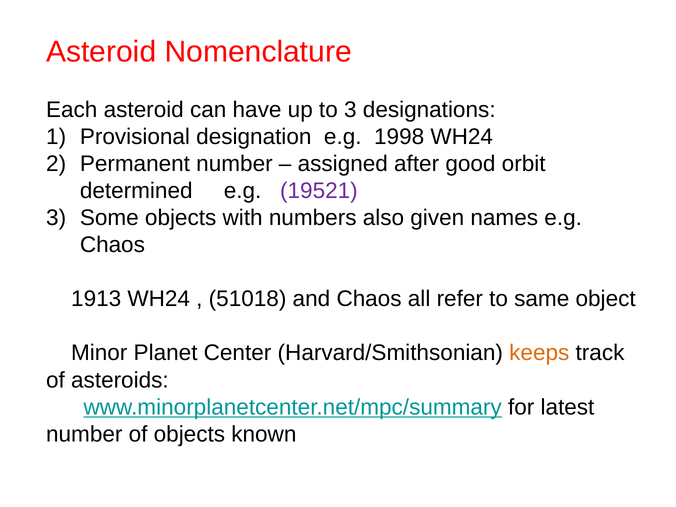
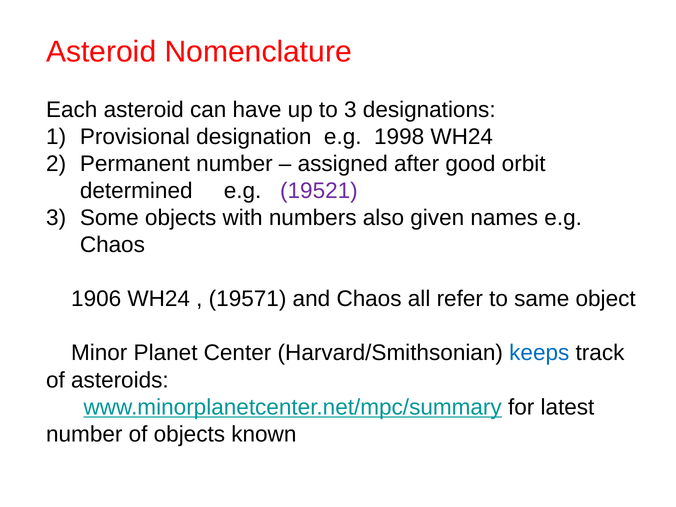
1913: 1913 -> 1906
51018: 51018 -> 19571
keeps colour: orange -> blue
